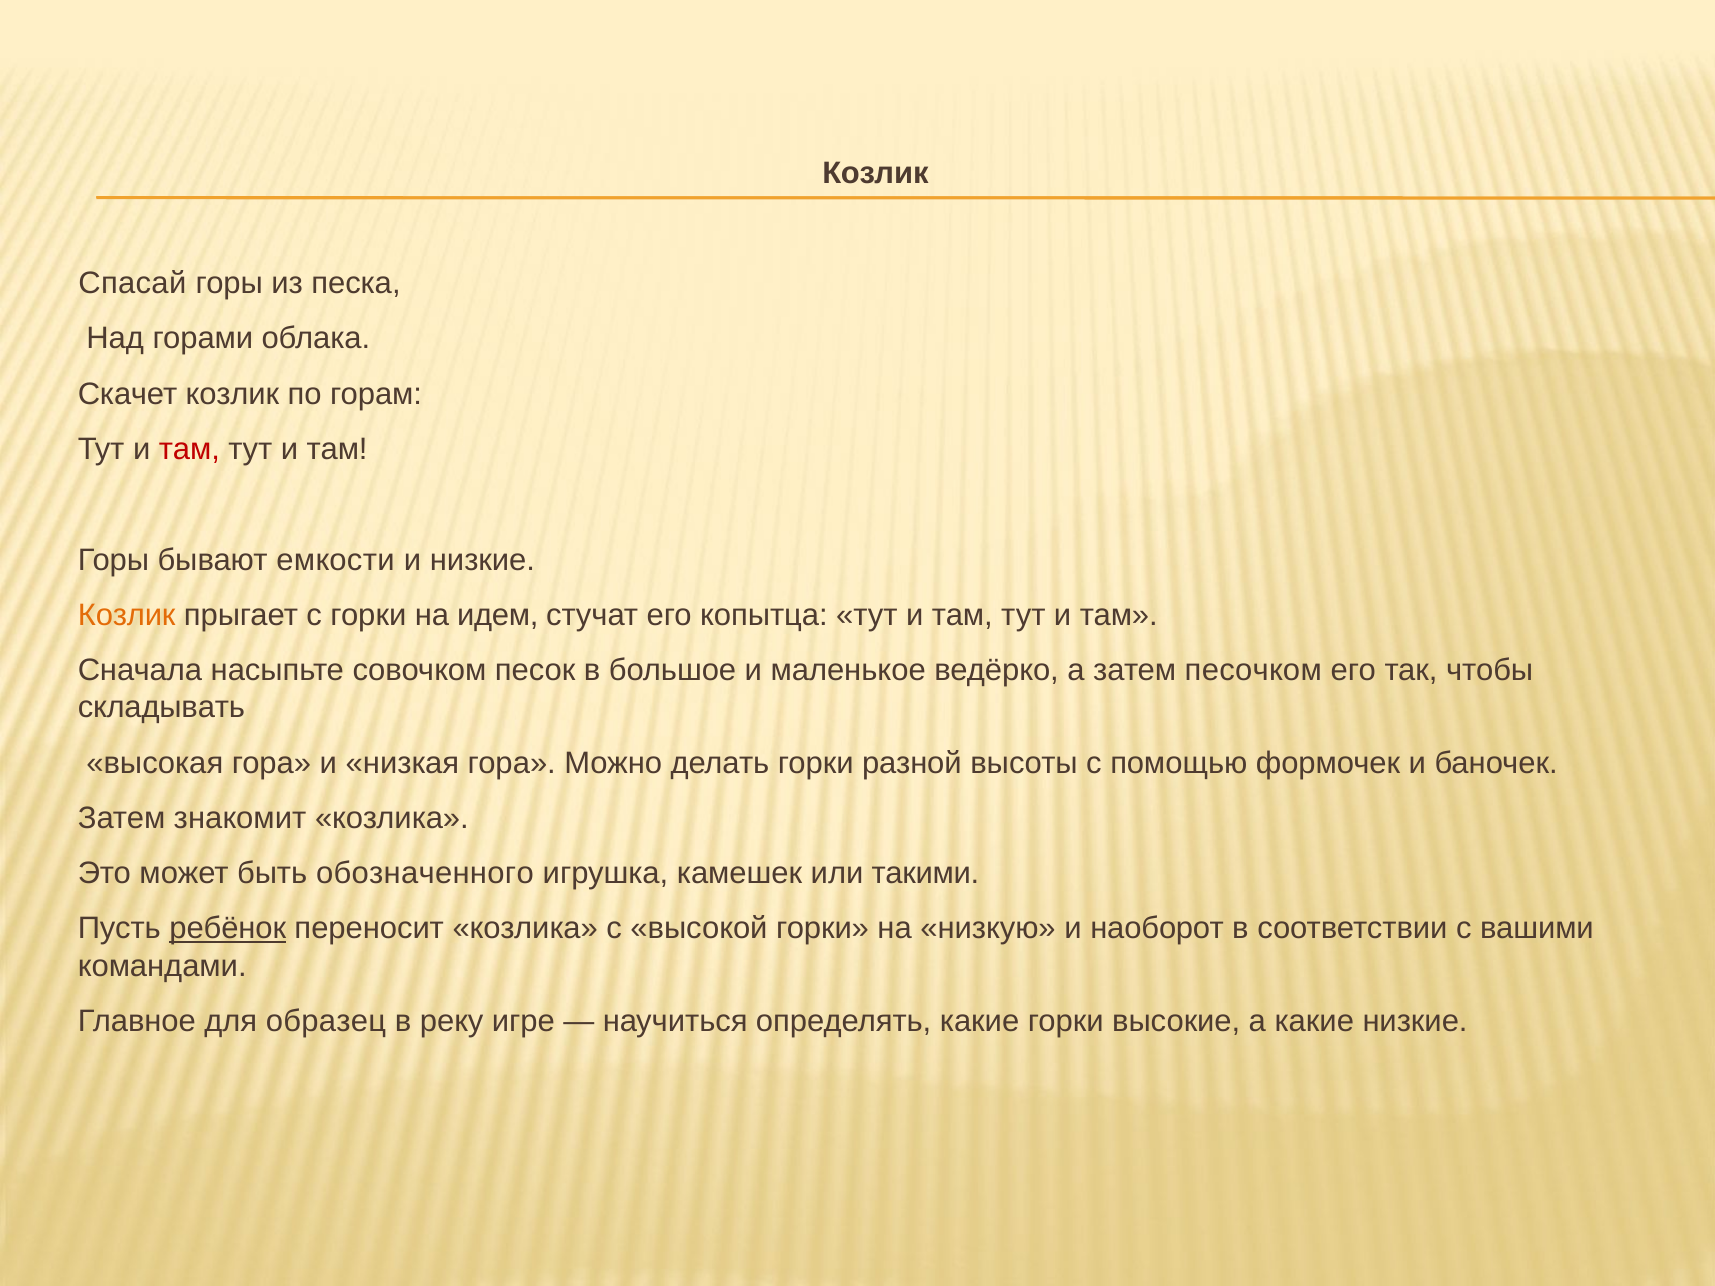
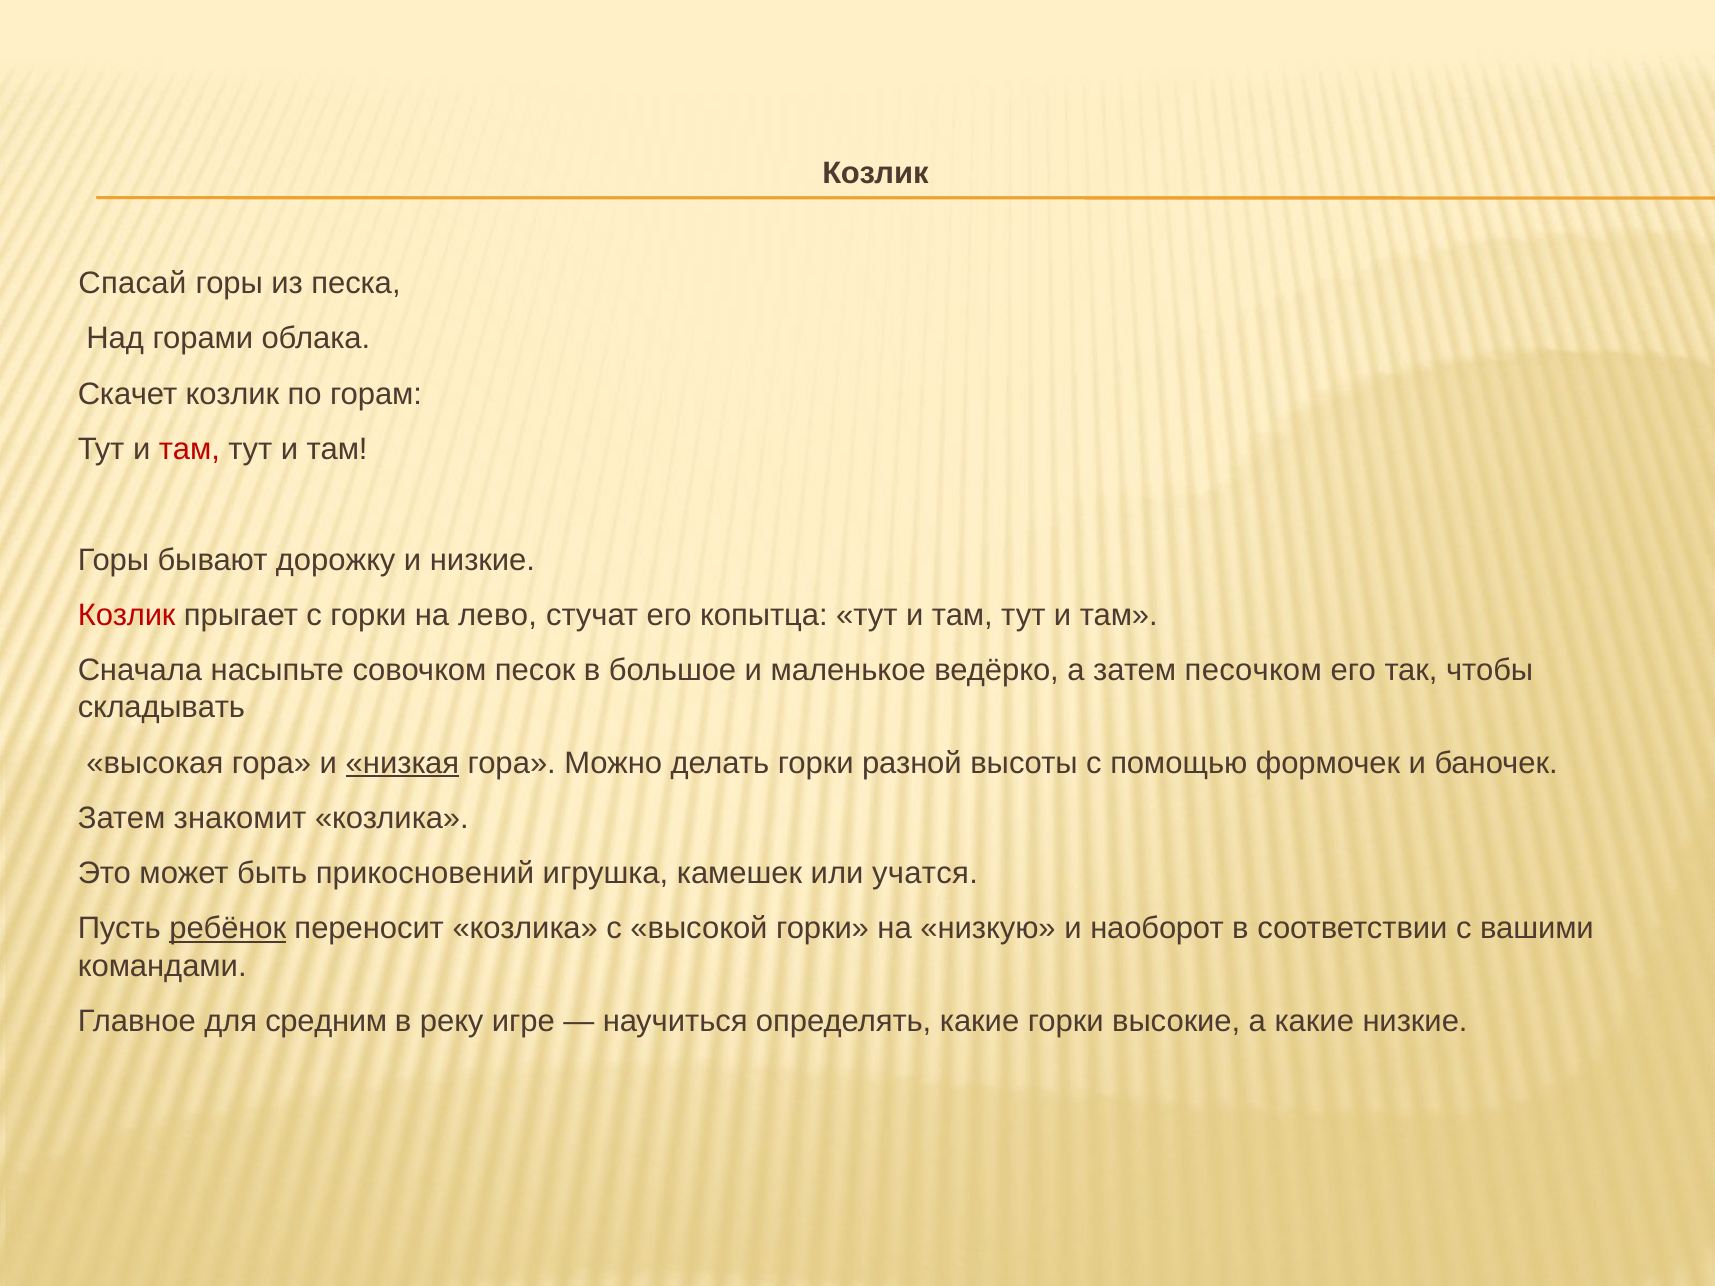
емкости: емкости -> дорожку
Козлик at (127, 615) colour: orange -> red
идем: идем -> лево
низкая underline: none -> present
обозначенного: обозначенного -> прикосновений
такими: такими -> учатся
образец: образец -> средним
